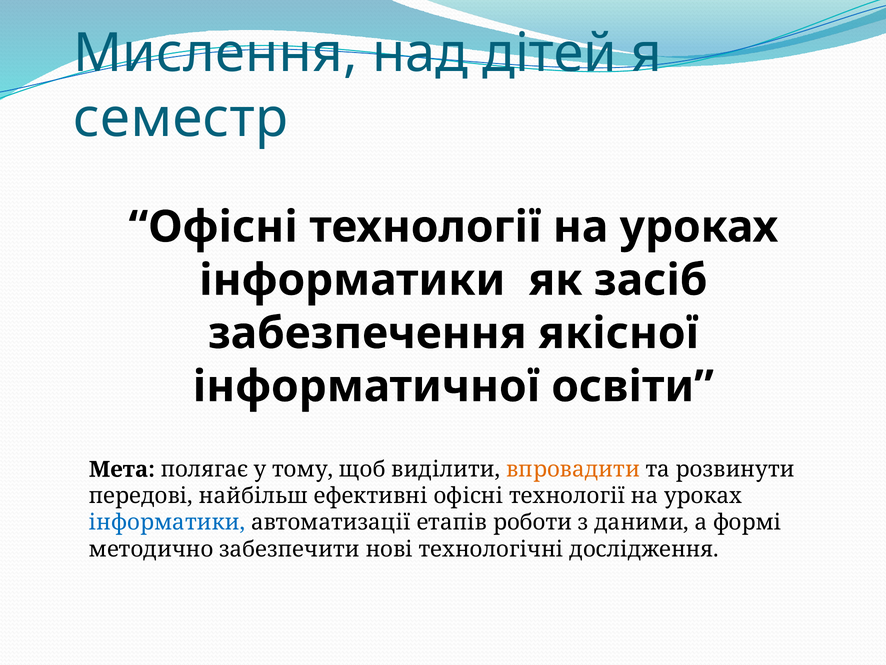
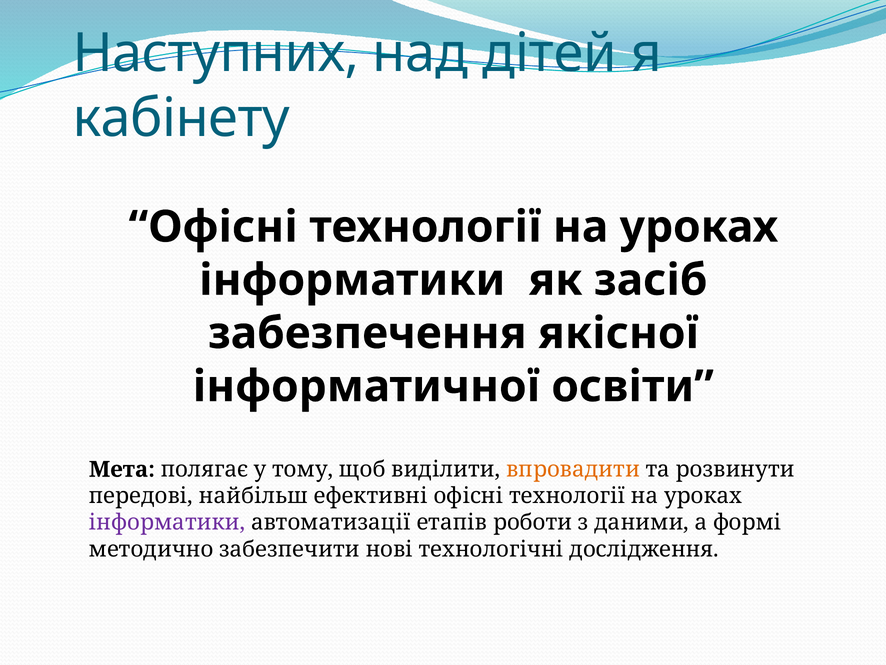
Мислення: Мислення -> Наступних
семестр: семестр -> кабінету
інформатики at (167, 522) colour: blue -> purple
